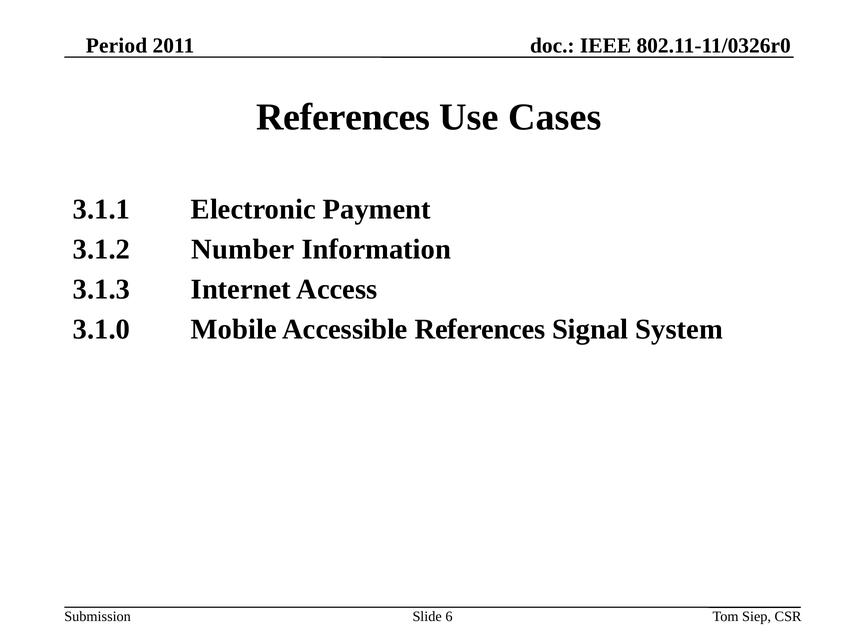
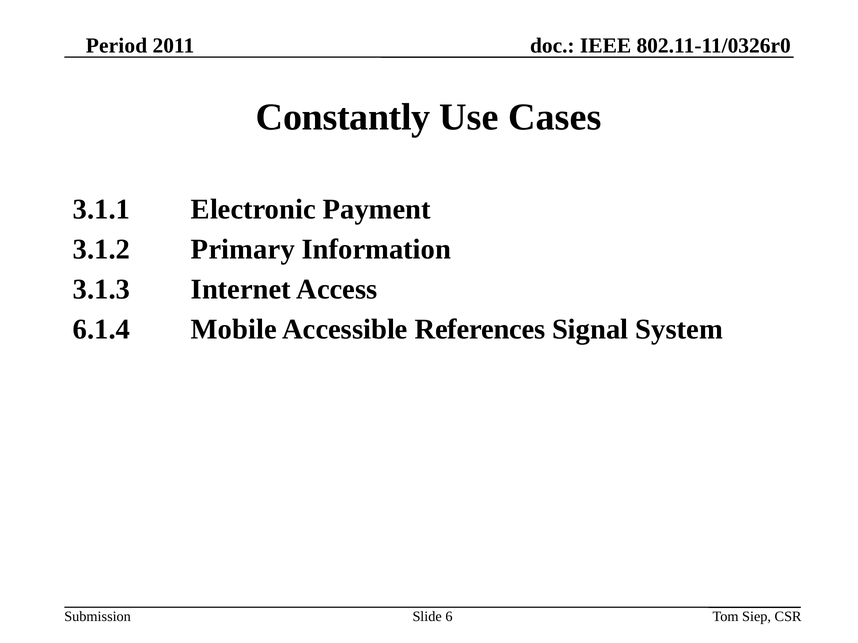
References at (343, 117): References -> Constantly
Number: Number -> Primary
3.1.0: 3.1.0 -> 6.1.4
